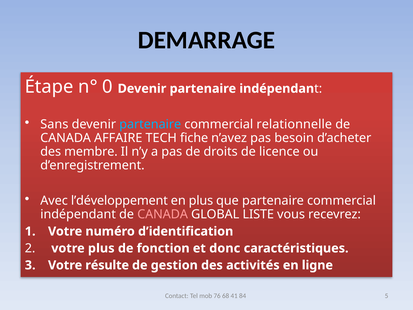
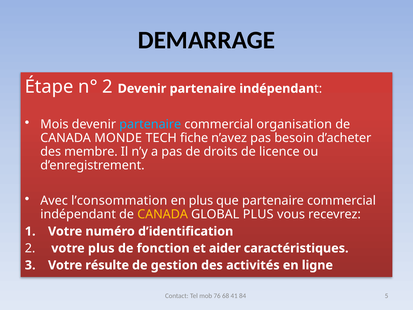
n° 0: 0 -> 2
Sans: Sans -> Mois
relationnelle: relationnelle -> organisation
AFFAIRE: AFFAIRE -> MONDE
l’développement: l’développement -> l’consommation
CANADA at (163, 214) colour: pink -> yellow
GLOBAL LISTE: LISTE -> PLUS
donc: donc -> aider
